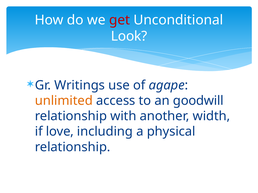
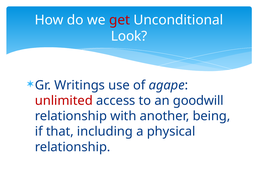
unlimited colour: orange -> red
width: width -> being
love: love -> that
